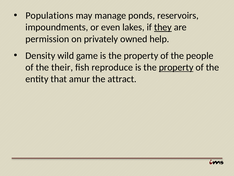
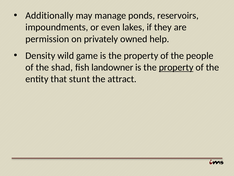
Populations: Populations -> Additionally
they underline: present -> none
their: their -> shad
reproduce: reproduce -> landowner
amur: amur -> stunt
